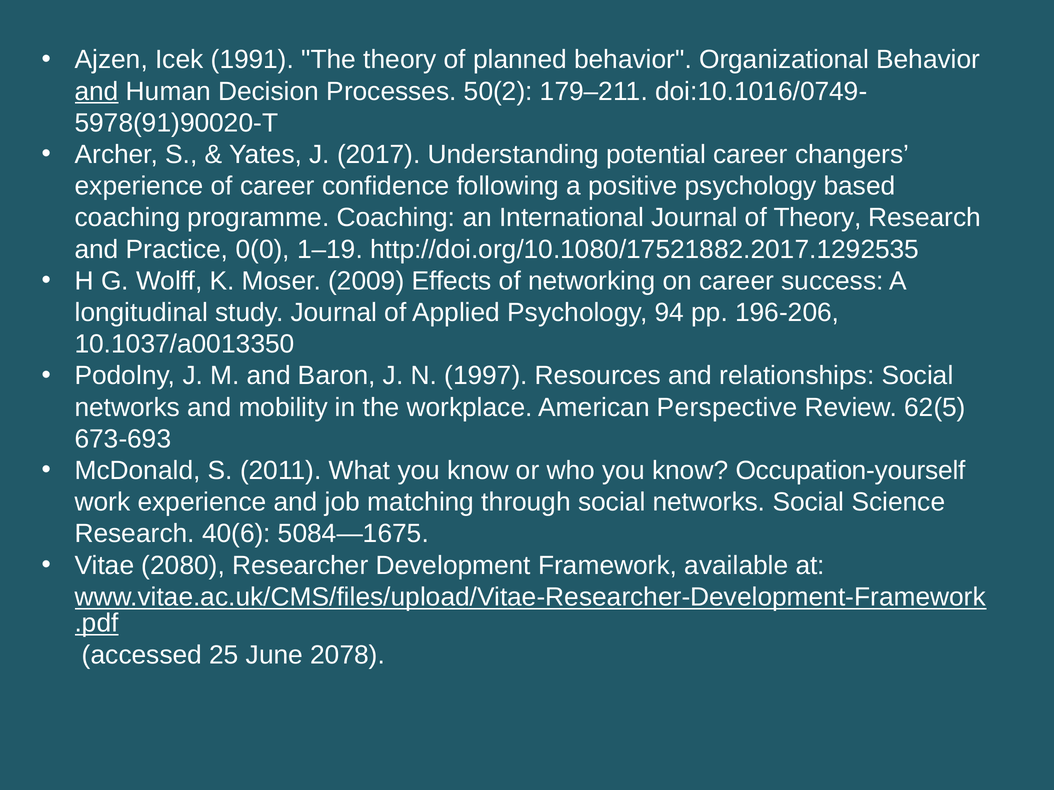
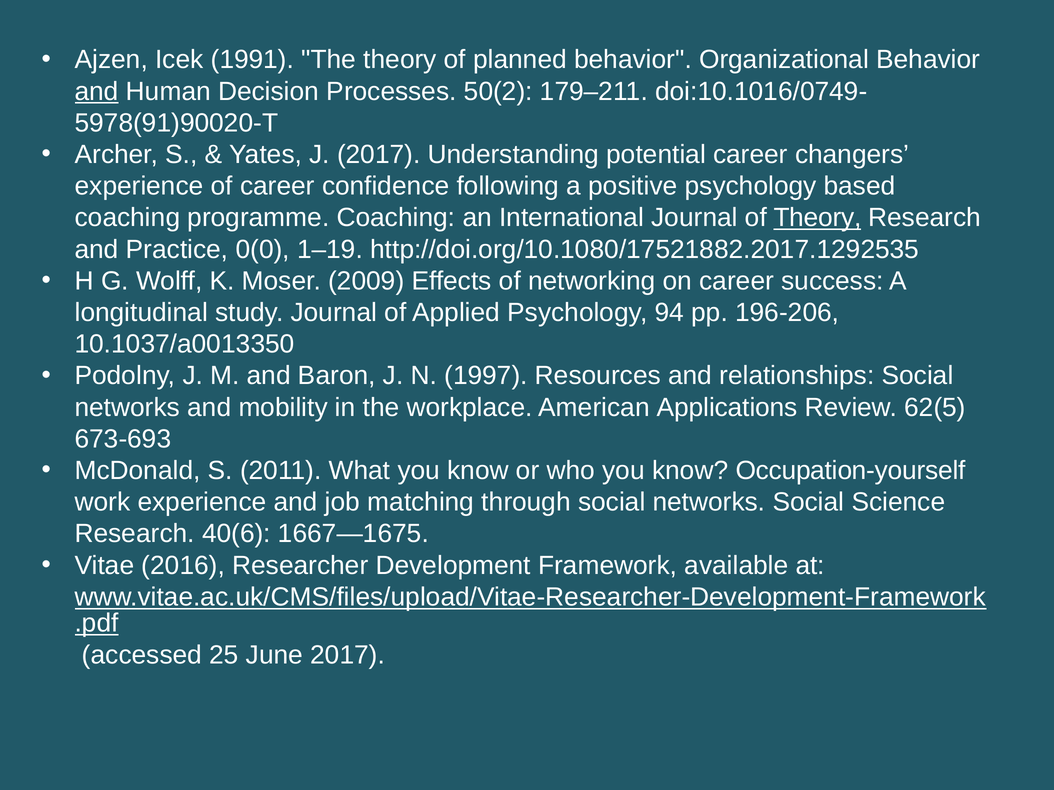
Theory at (817, 218) underline: none -> present
Perspective: Perspective -> Applications
5084—1675: 5084—1675 -> 1667—1675
2080: 2080 -> 2016
June 2078: 2078 -> 2017
